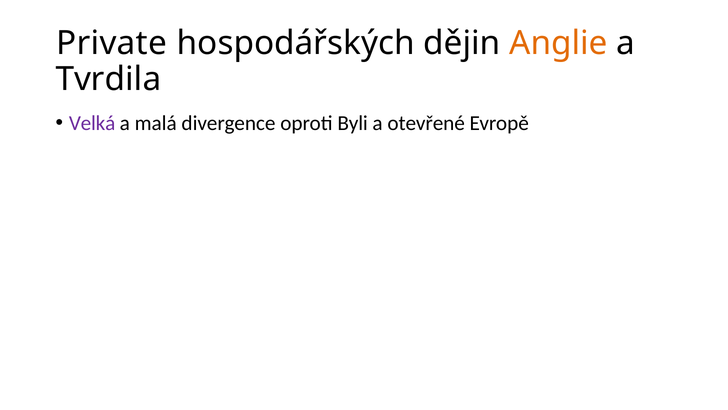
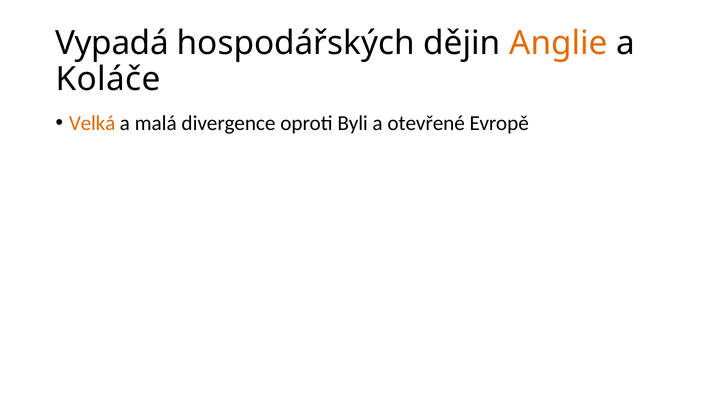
Private: Private -> Vypadá
Tvrdila: Tvrdila -> Koláče
Velká colour: purple -> orange
